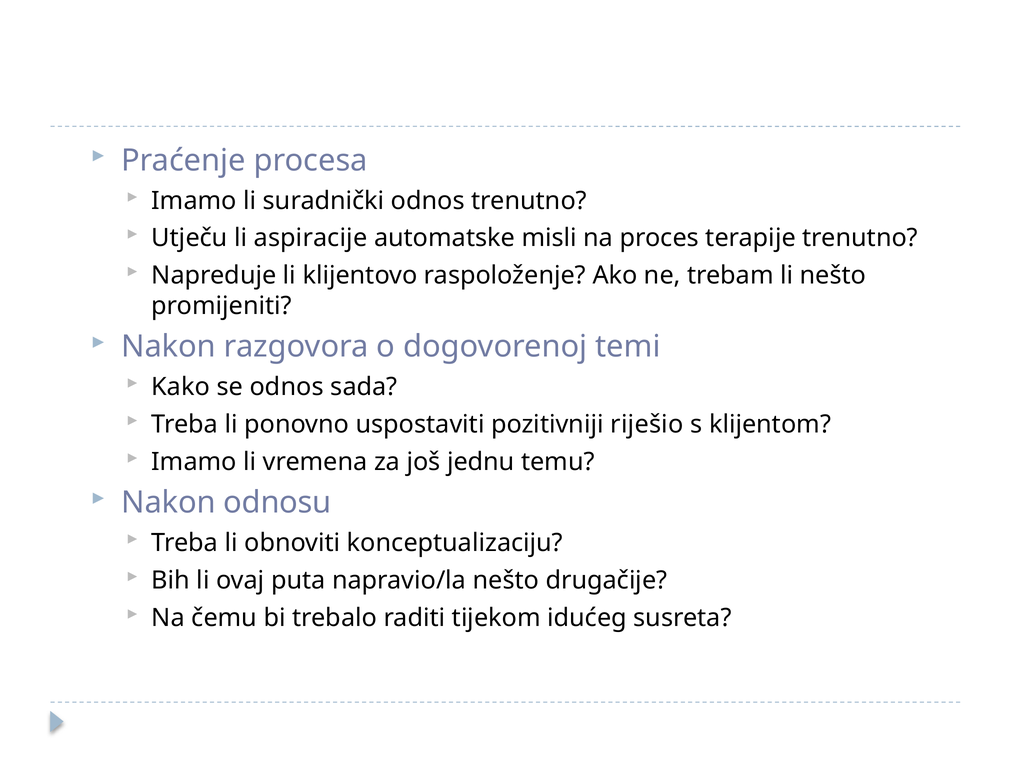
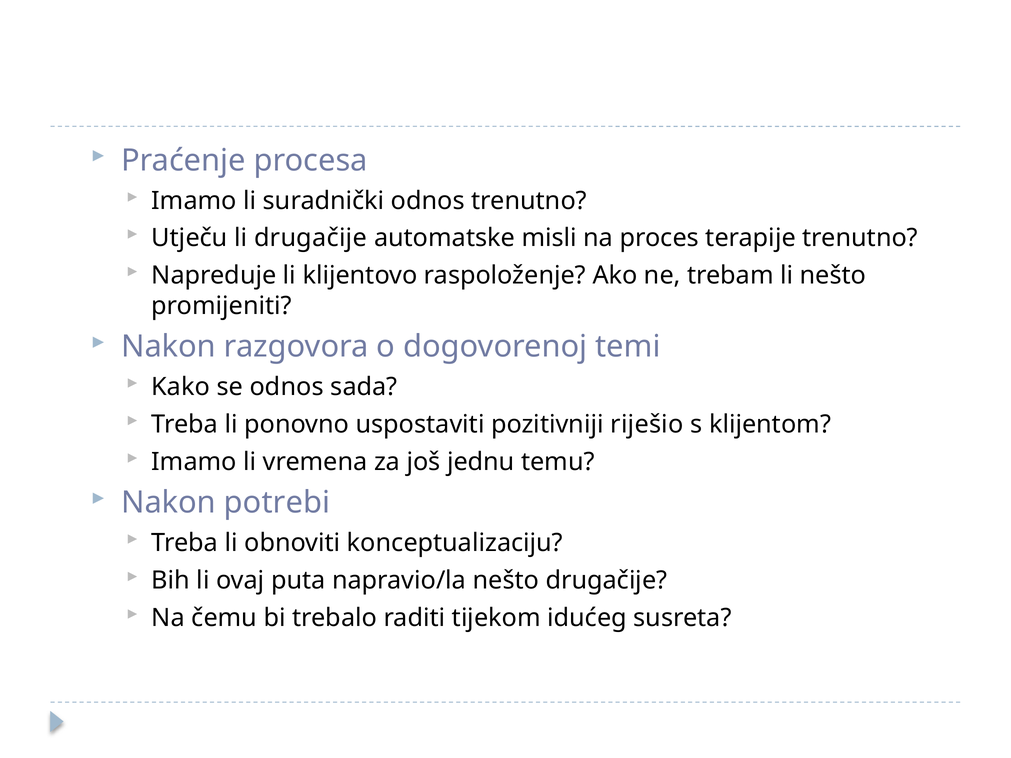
li aspiracije: aspiracije -> drugačije
odnosu: odnosu -> potrebi
